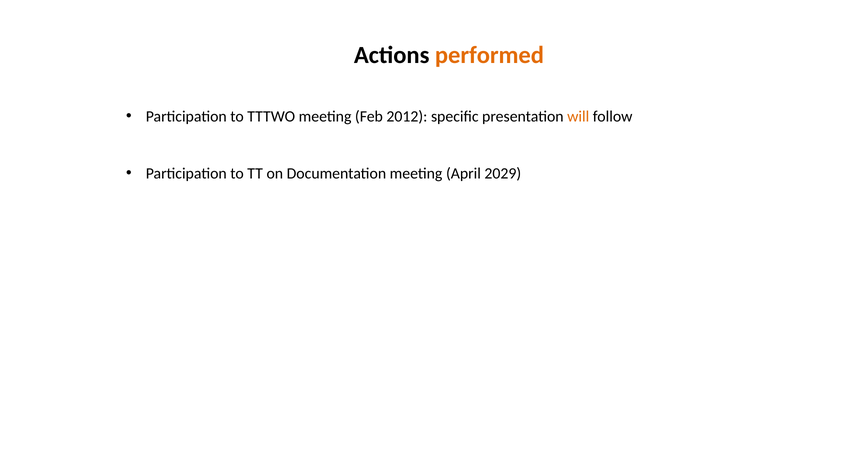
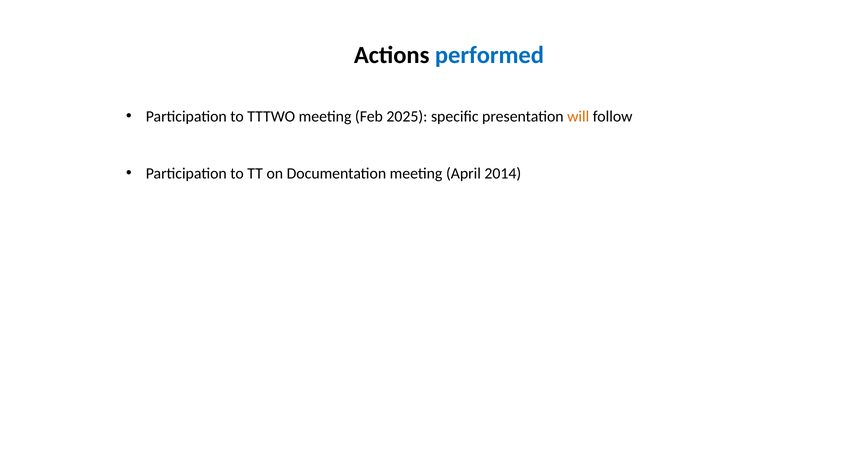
performed colour: orange -> blue
2012: 2012 -> 2025
2029: 2029 -> 2014
